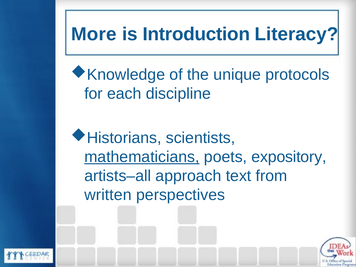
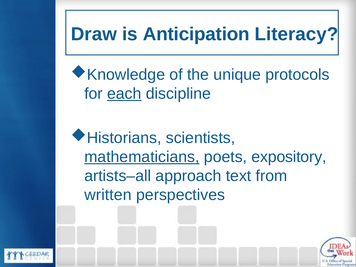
More: More -> Draw
Introduction: Introduction -> Anticipation
each underline: none -> present
